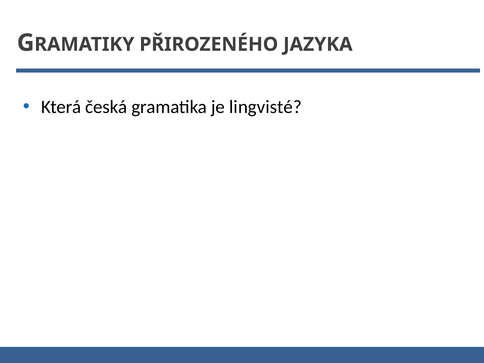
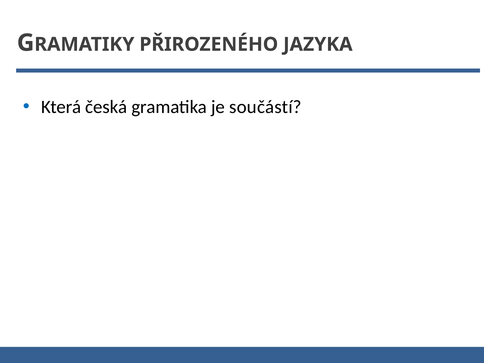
lingvisté: lingvisté -> součástí
